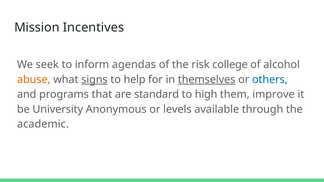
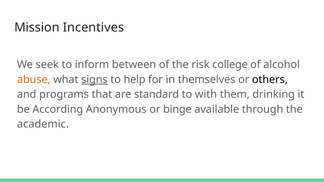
agendas: agendas -> between
themselves underline: present -> none
others colour: blue -> black
high: high -> with
improve: improve -> drinking
University: University -> According
levels: levels -> binge
